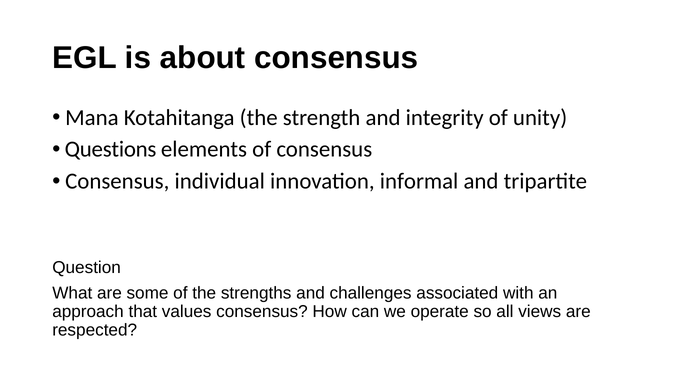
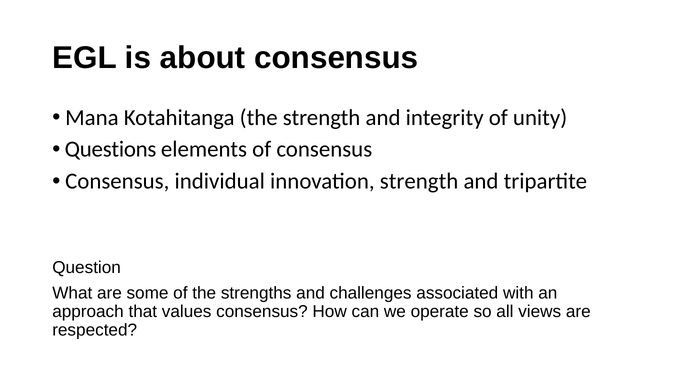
innovation informal: informal -> strength
